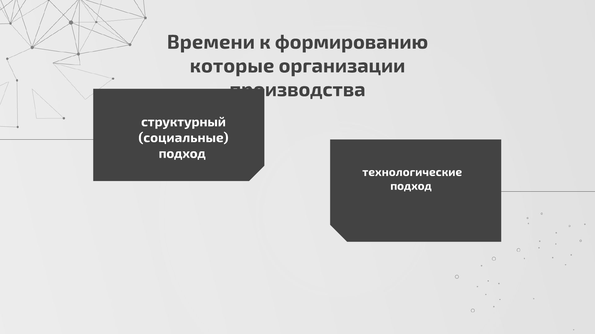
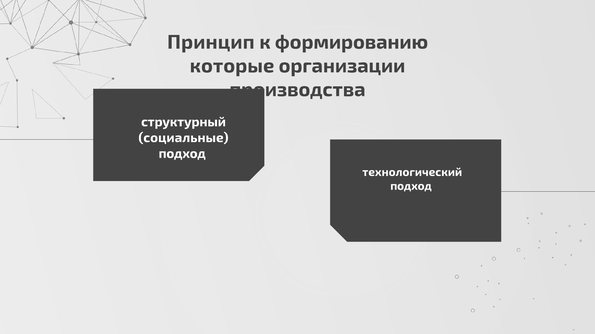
Времени: Времени -> Принцип
технологические: технологические -> технологический
